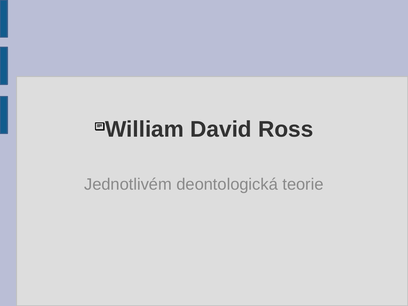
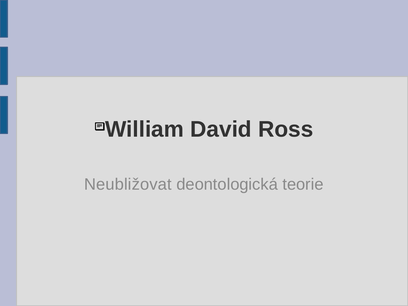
Jednotlivém: Jednotlivém -> Neubližovat
